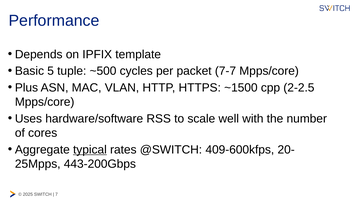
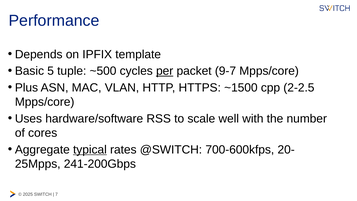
per underline: none -> present
7-7: 7-7 -> 9-7
409-600kfps: 409-600kfps -> 700-600kfps
443-200Gbps: 443-200Gbps -> 241-200Gbps
